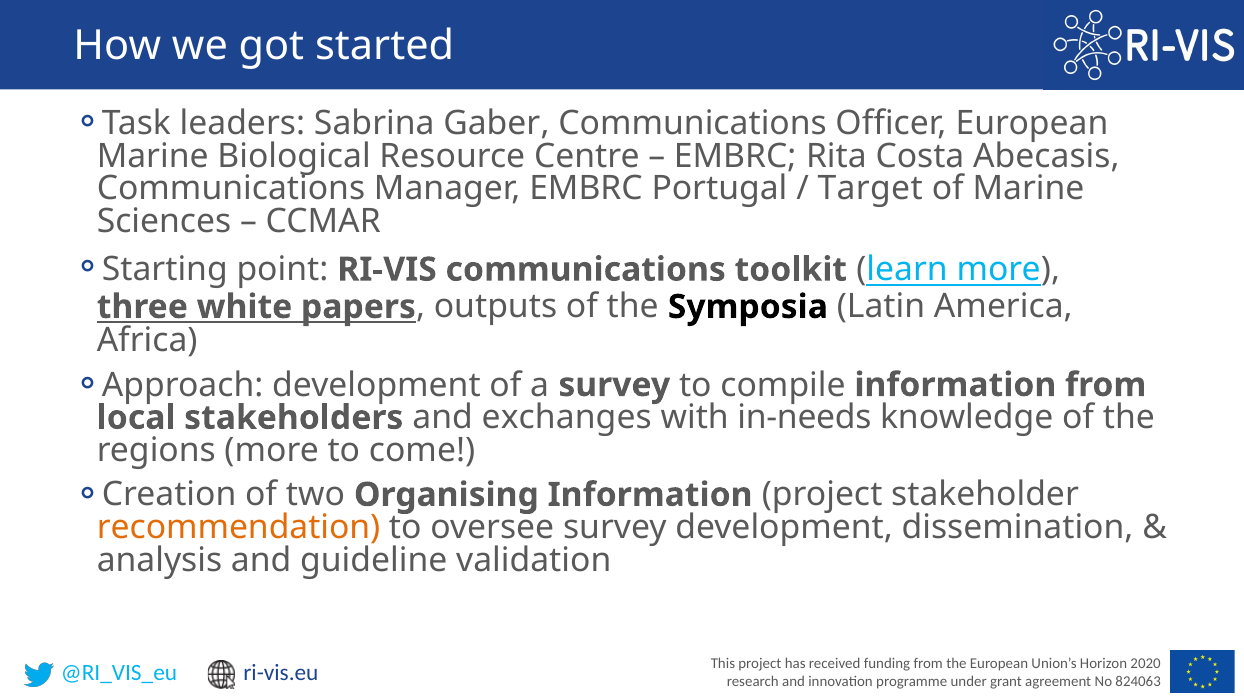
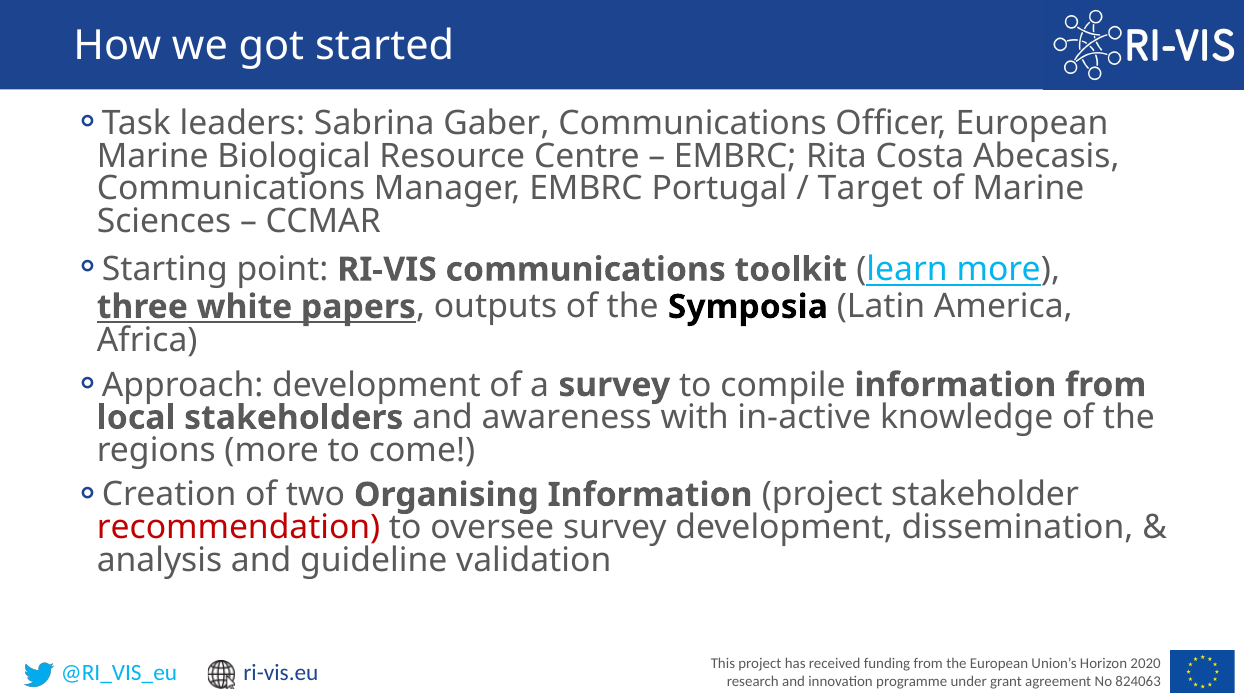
exchanges: exchanges -> awareness
in-needs: in-needs -> in-active
recommendation colour: orange -> red
